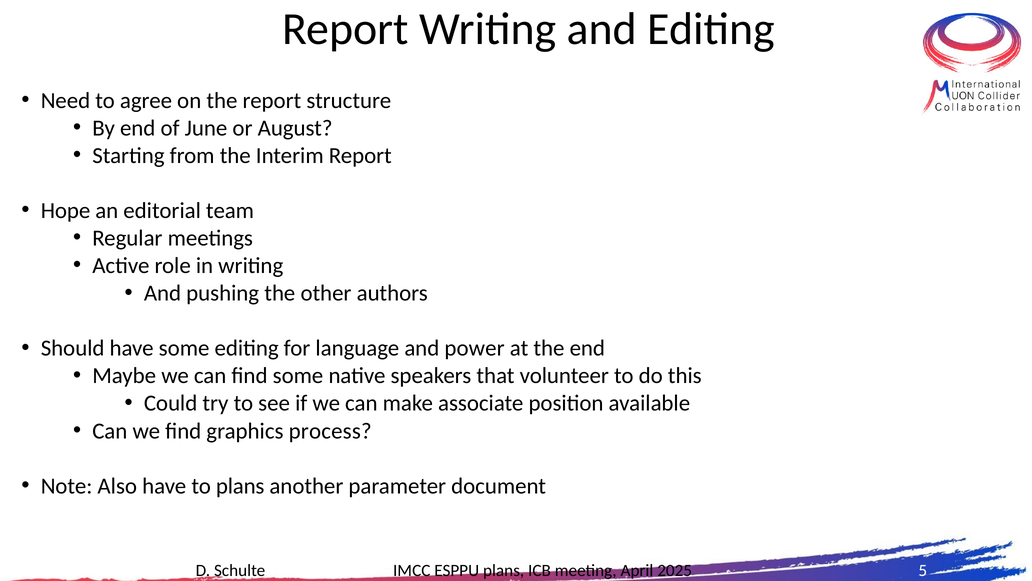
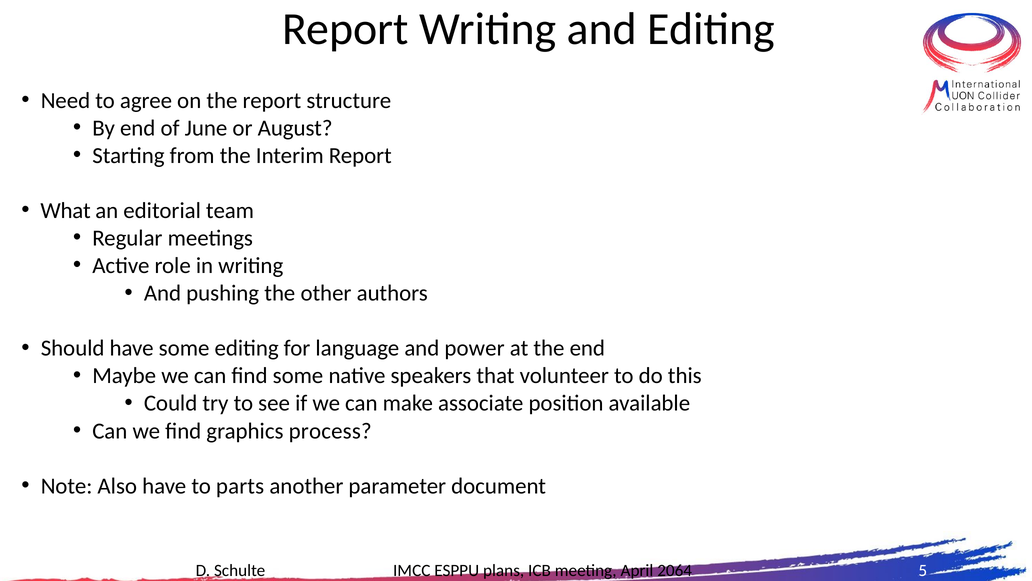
Hope: Hope -> What
to plans: plans -> parts
2025: 2025 -> 2064
